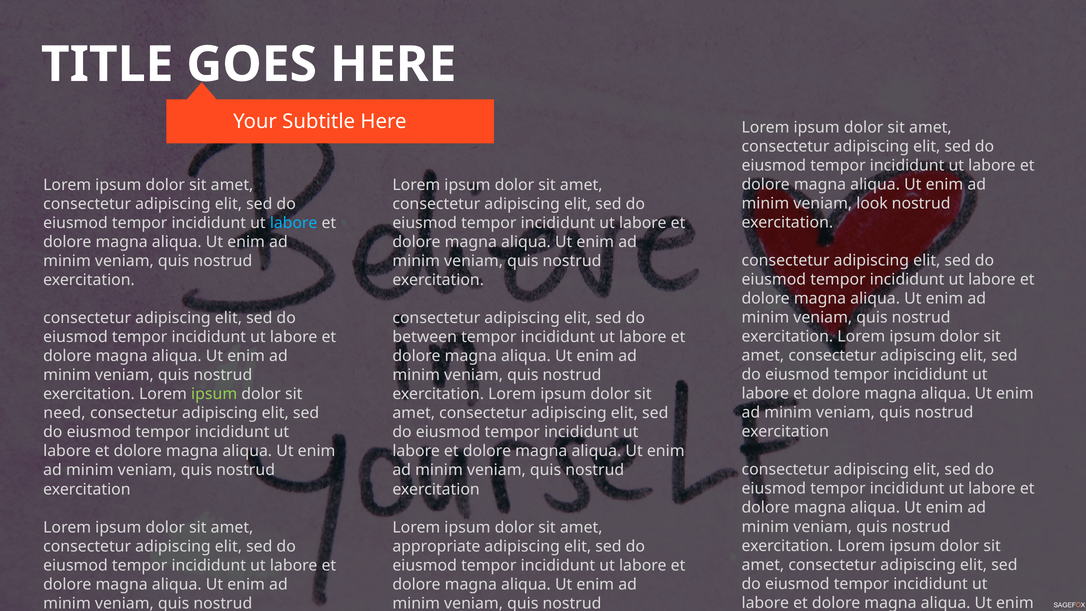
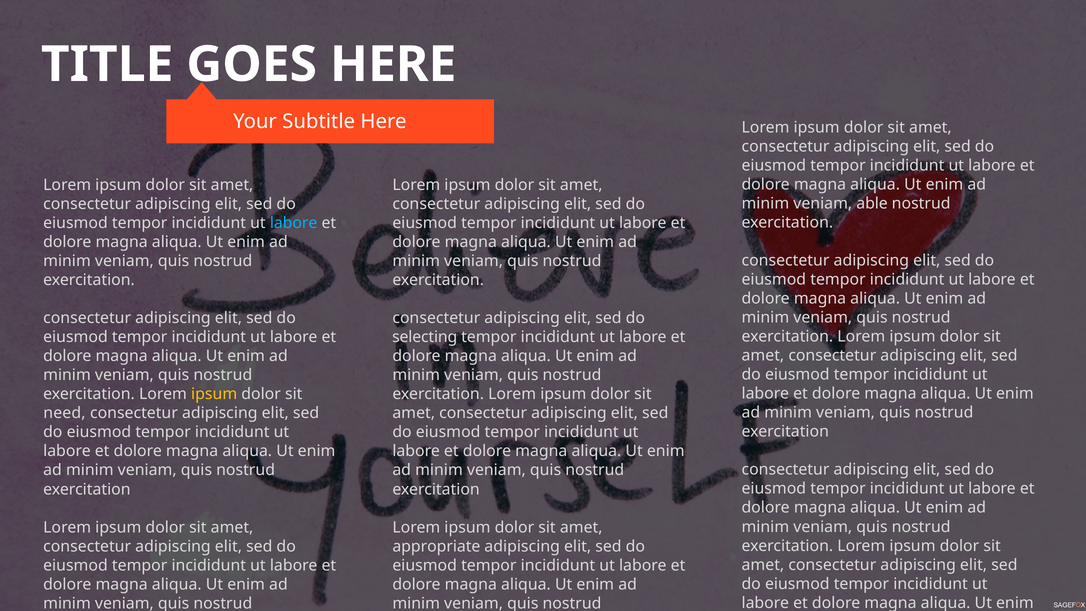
look: look -> able
between: between -> selecting
ipsum at (214, 394) colour: light green -> yellow
